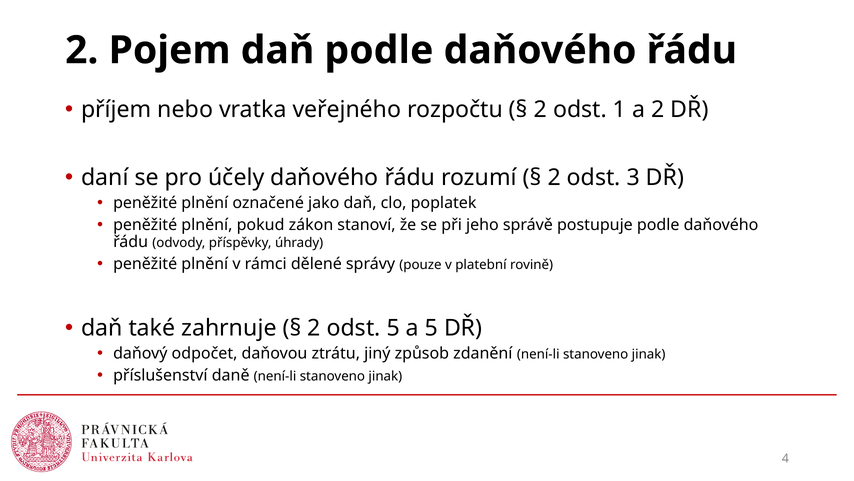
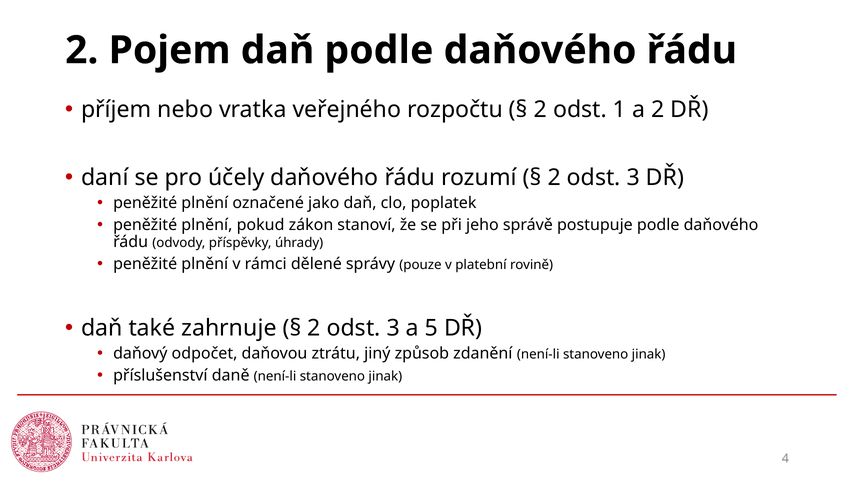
5 at (393, 327): 5 -> 3
